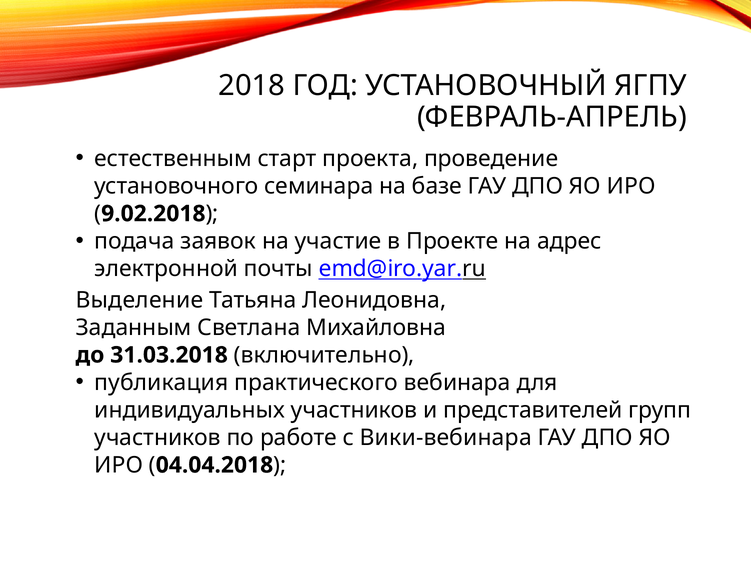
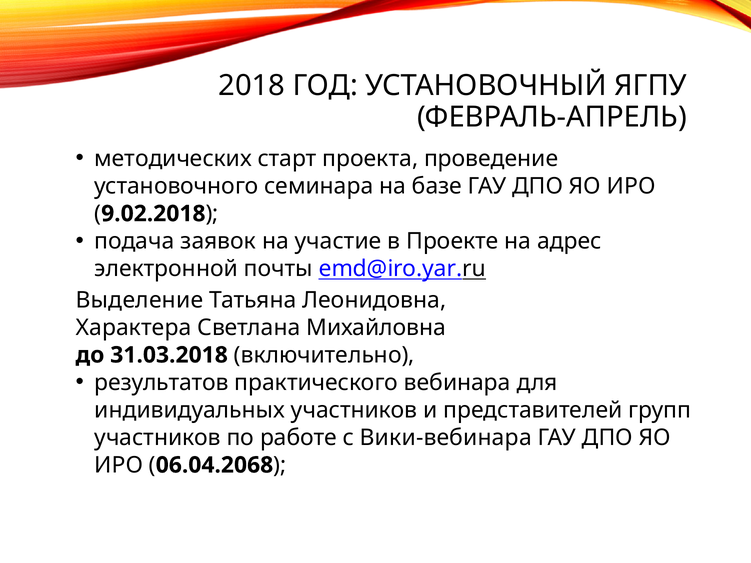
естественным: естественным -> методических
Заданным: Заданным -> Характера
публикация: публикация -> результатов
04.04.2018: 04.04.2018 -> 06.04.2068
